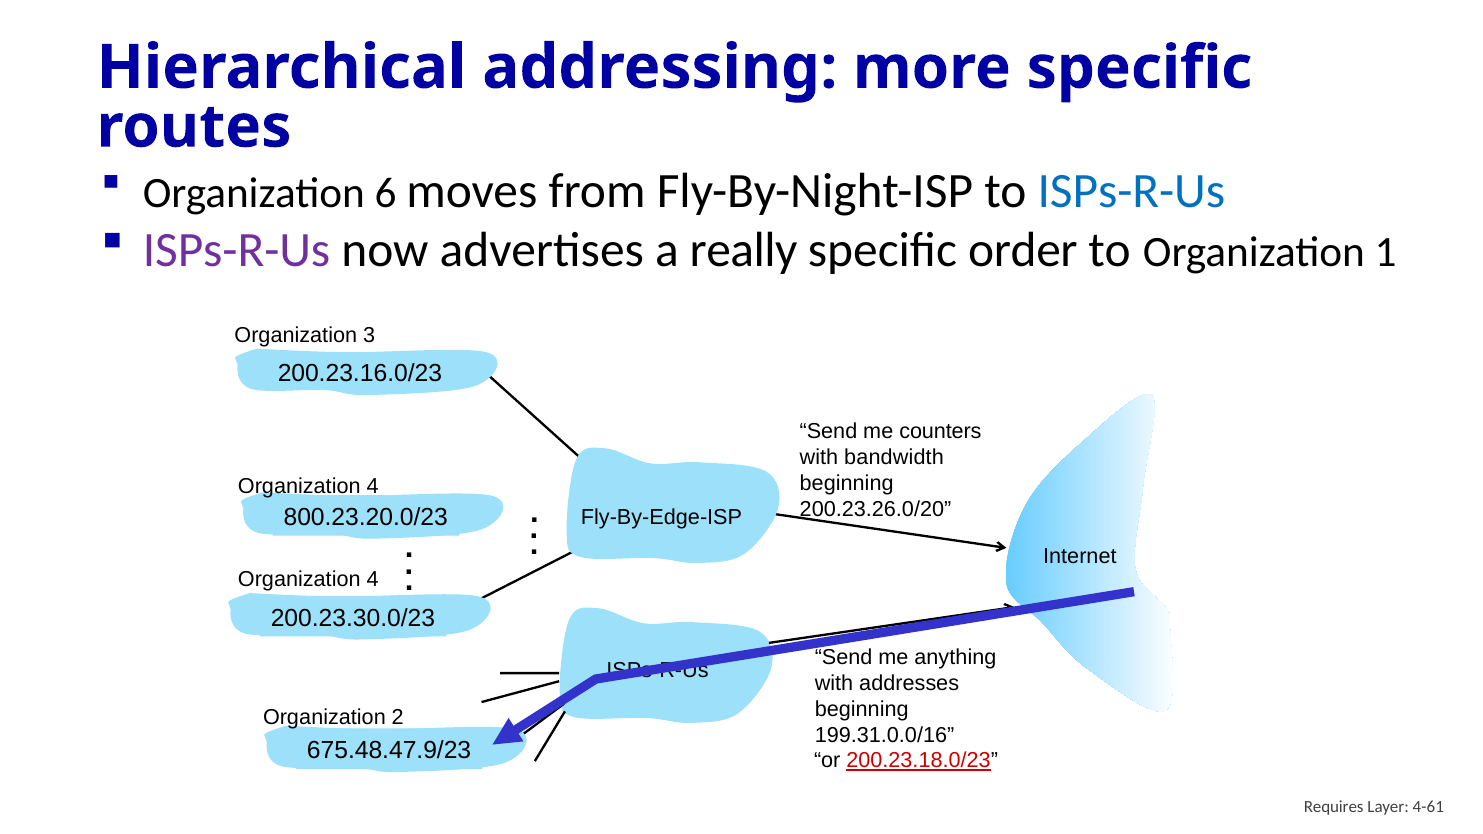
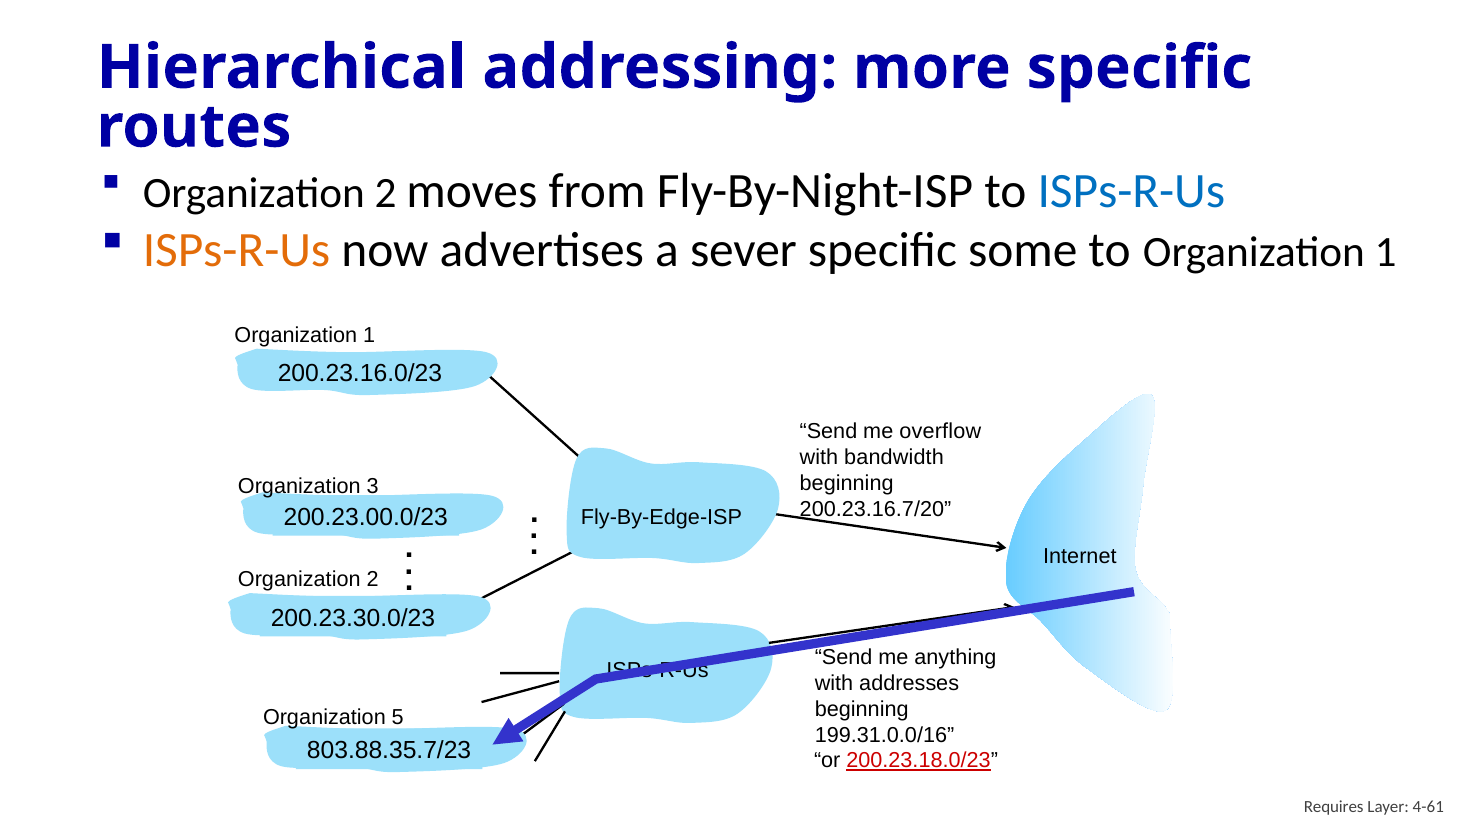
6 at (386, 193): 6 -> 2
ISPs-R-Us at (237, 250) colour: purple -> orange
really: really -> sever
order: order -> some
3 at (369, 335): 3 -> 1
counters: counters -> overflow
4 at (373, 486): 4 -> 3
200.23.26.0/20: 200.23.26.0/20 -> 200.23.16.7/20
800.23.20.0/23: 800.23.20.0/23 -> 200.23.00.0/23
4 at (373, 580): 4 -> 2
2: 2 -> 5
675.48.47.9/23: 675.48.47.9/23 -> 803.88.35.7/23
